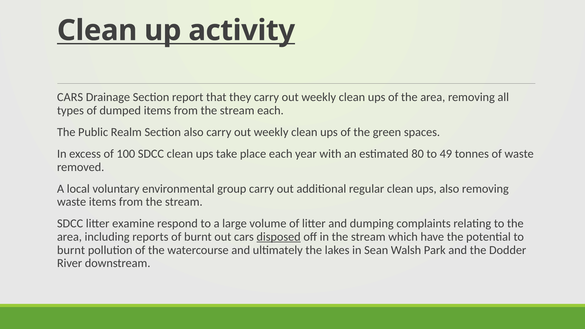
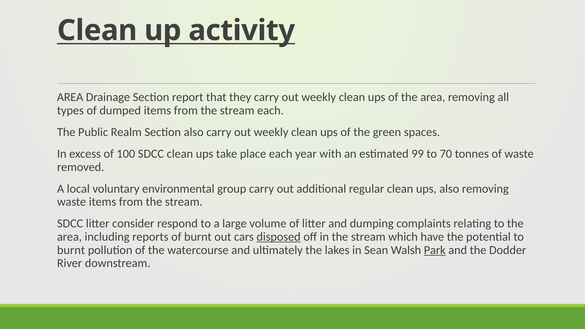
CARS at (70, 97): CARS -> AREA
80: 80 -> 99
49: 49 -> 70
examine: examine -> consider
Park underline: none -> present
